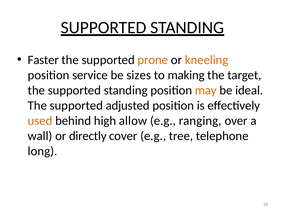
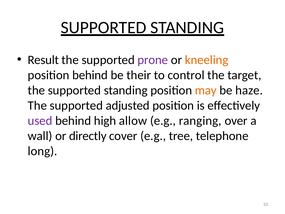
Faster: Faster -> Result
prone colour: orange -> purple
position service: service -> behind
sizes: sizes -> their
making: making -> control
ideal: ideal -> haze
used colour: orange -> purple
